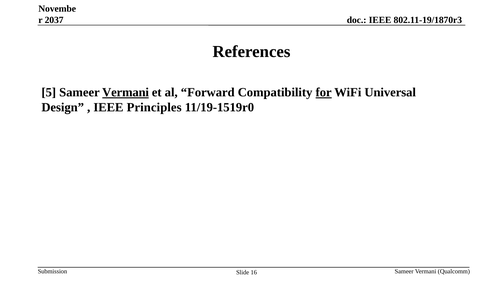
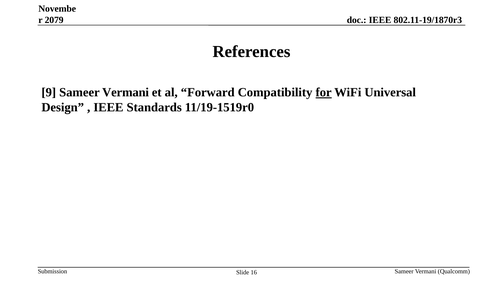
2037: 2037 -> 2079
5: 5 -> 9
Vermani at (126, 92) underline: present -> none
Principles: Principles -> Standards
